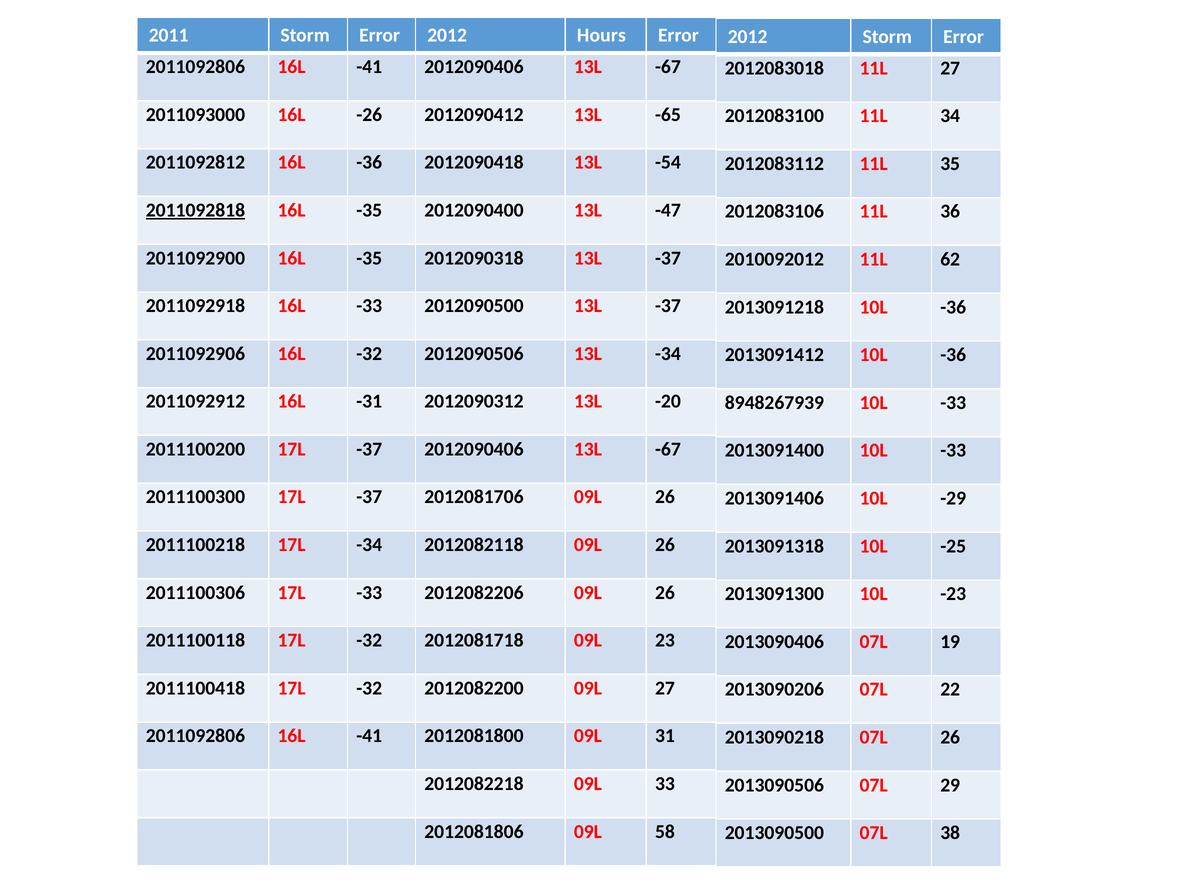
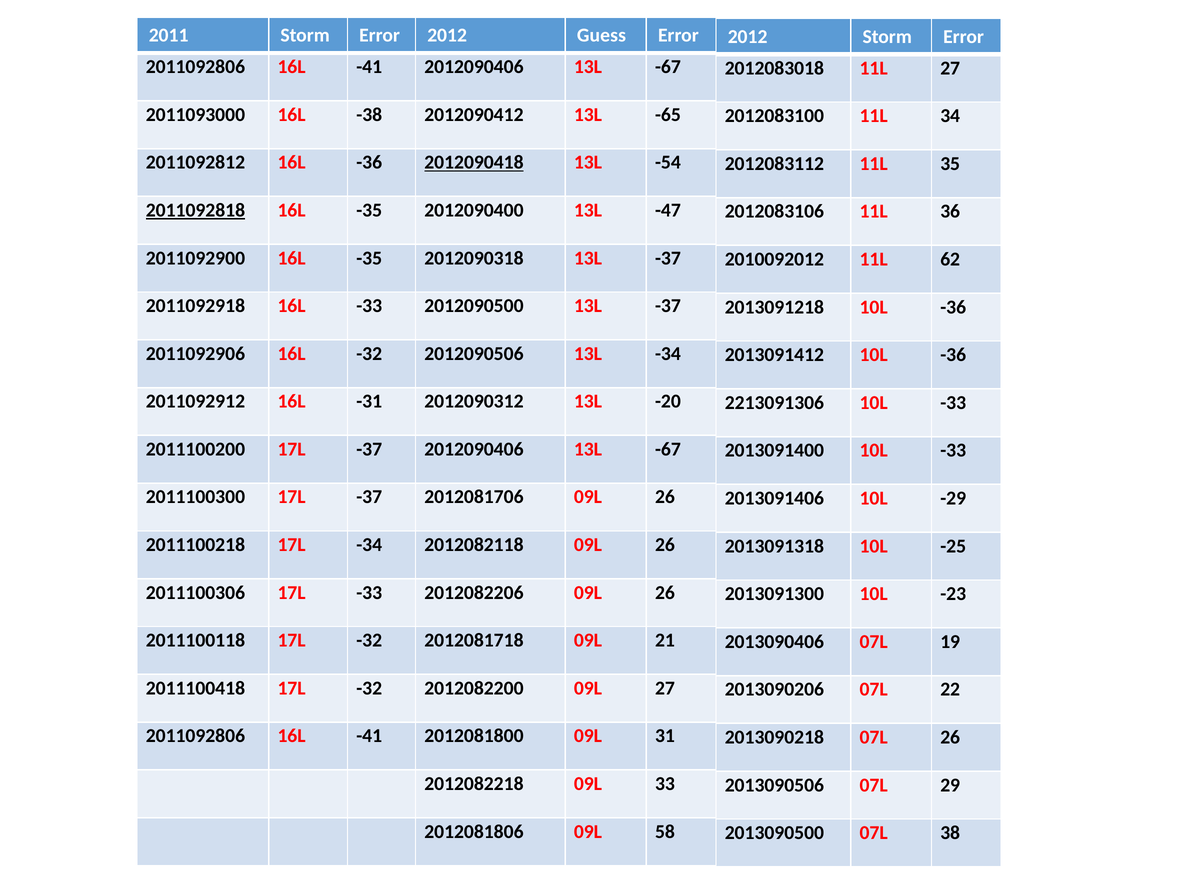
Hours: Hours -> Guess
-26: -26 -> -38
2012090418 underline: none -> present
8948267939: 8948267939 -> 2213091306
23: 23 -> 21
